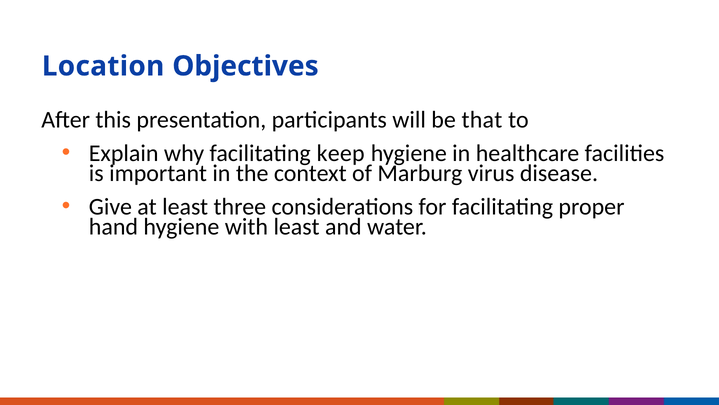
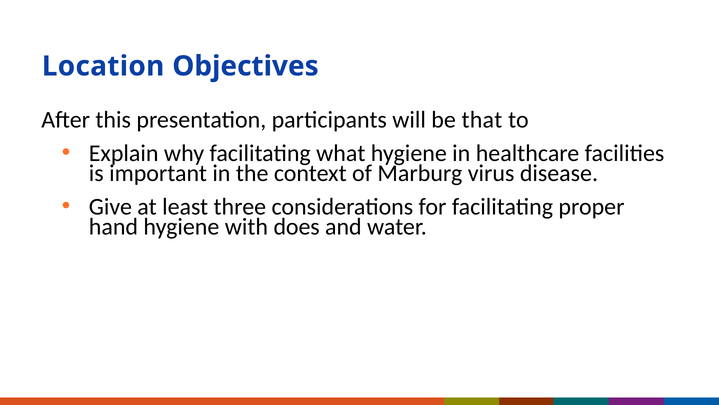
keep: keep -> what
with least: least -> does
